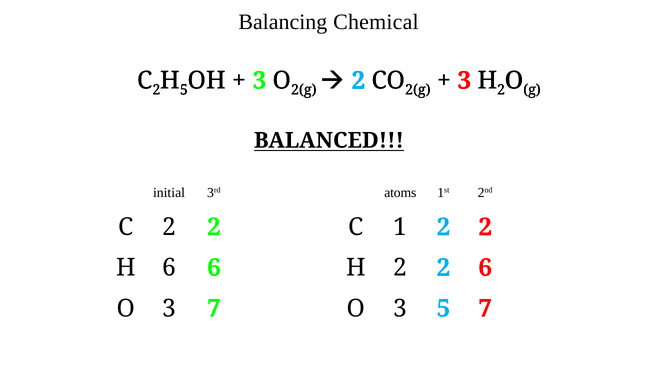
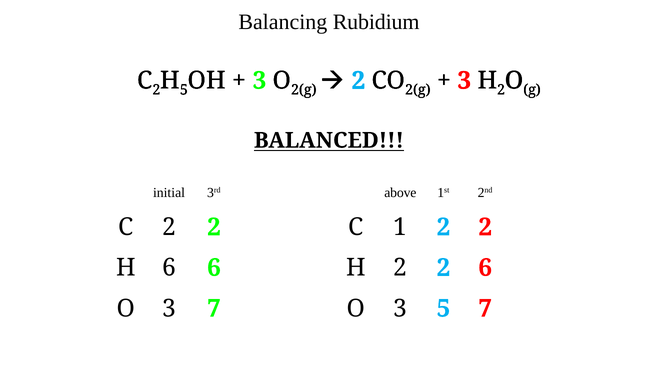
Chemical: Chemical -> Rubidium
atoms: atoms -> above
